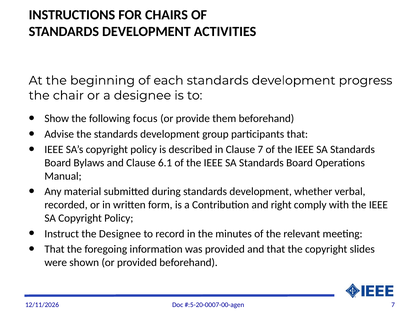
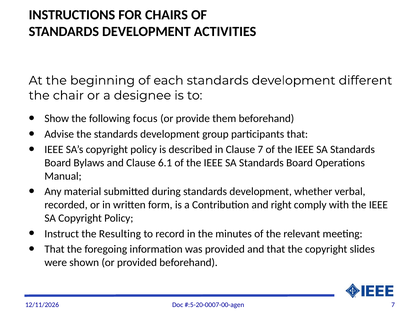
progress: progress -> different
the Designee: Designee -> Resulting
